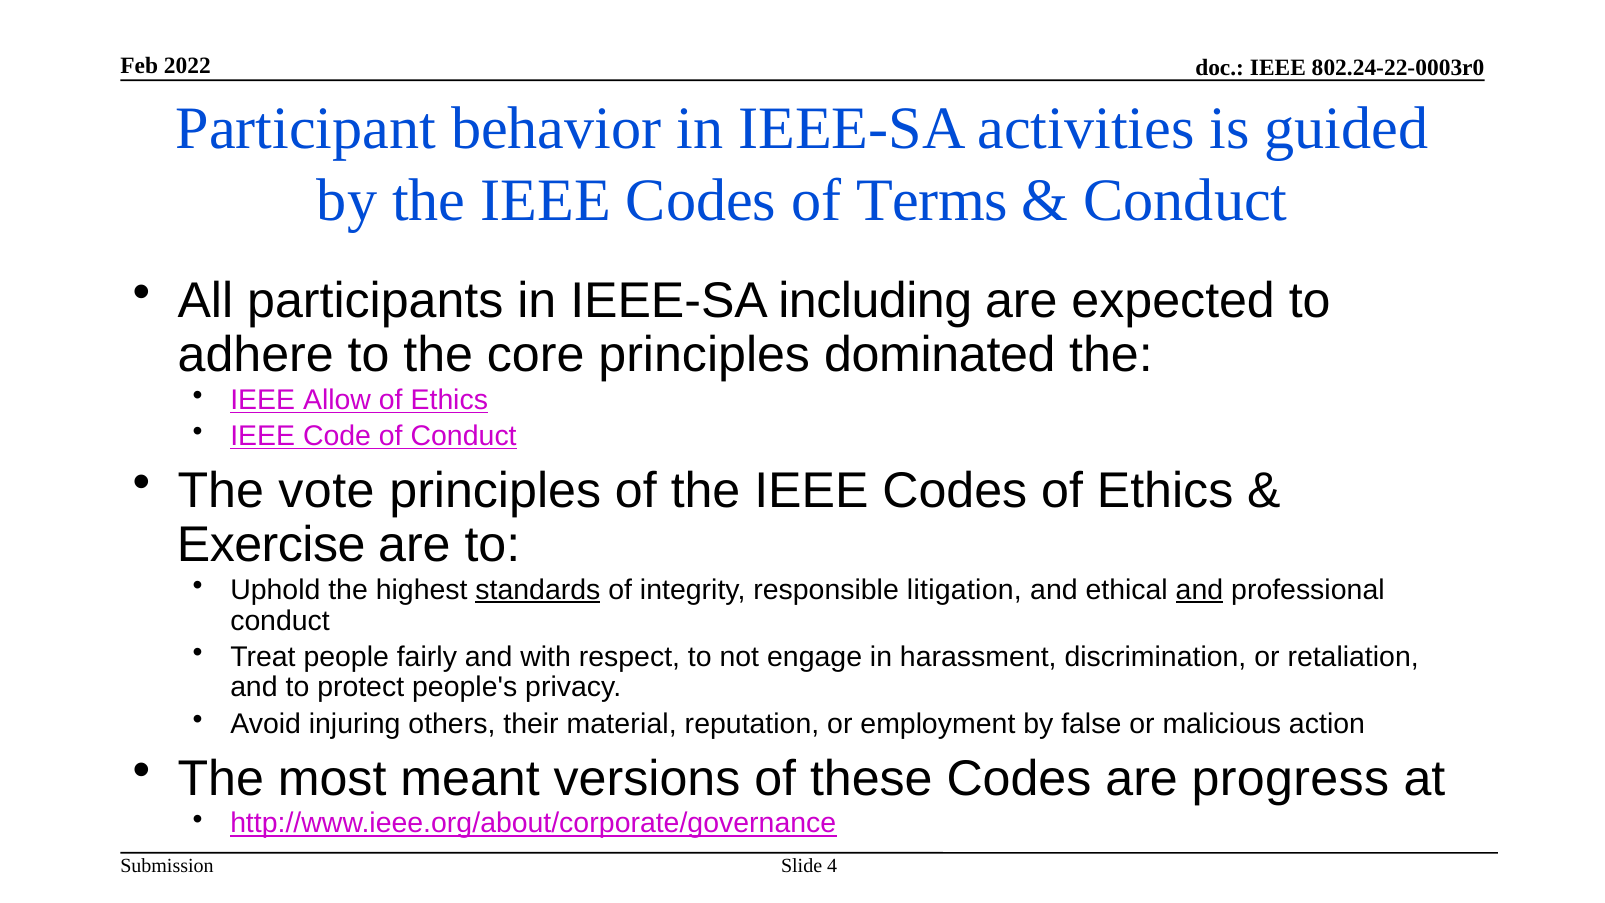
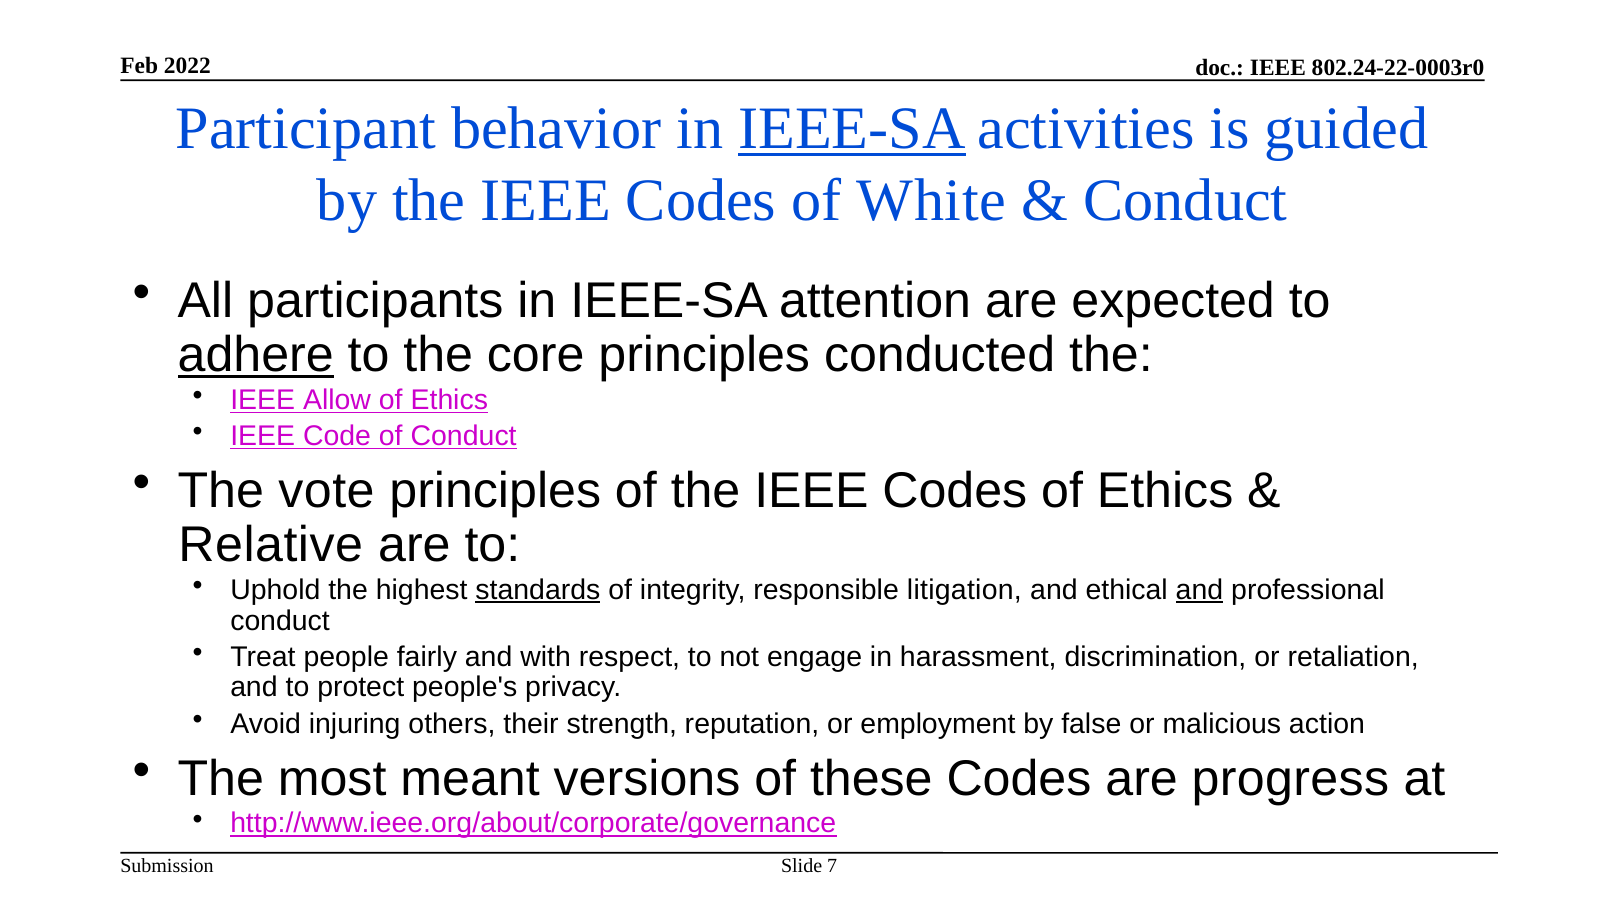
IEEE-SA at (852, 129) underline: none -> present
Terms: Terms -> White
including: including -> attention
adhere underline: none -> present
dominated: dominated -> conducted
Exercise: Exercise -> Relative
material: material -> strength
4: 4 -> 7
